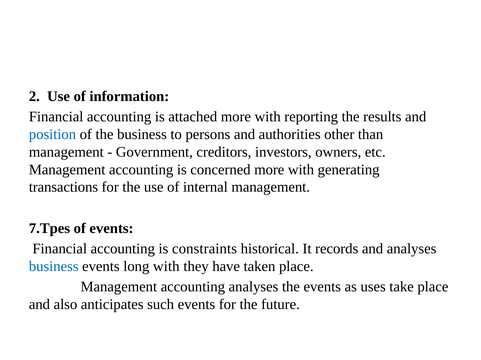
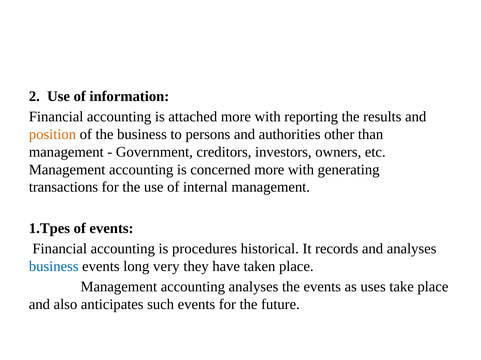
position colour: blue -> orange
7.Tpes: 7.Tpes -> 1.Tpes
constraints: constraints -> procedures
long with: with -> very
